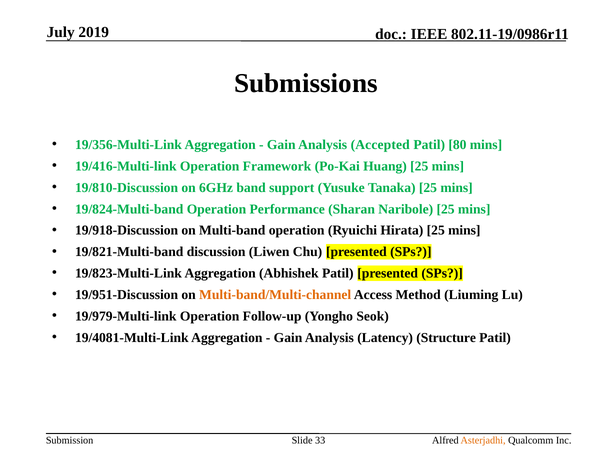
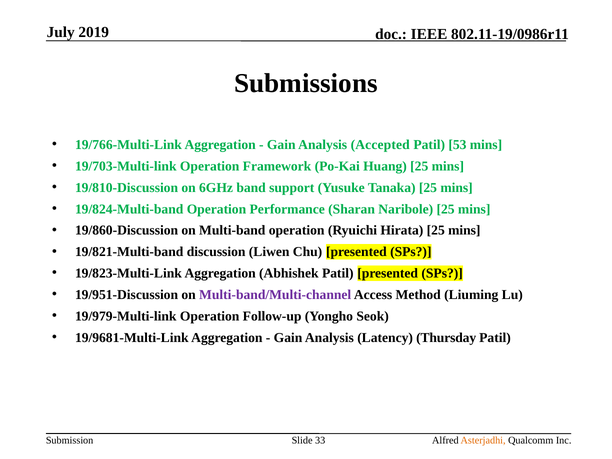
19/356-Multi-Link: 19/356-Multi-Link -> 19/766-Multi-Link
80: 80 -> 53
19/416-Multi-link: 19/416-Multi-link -> 19/703-Multi-link
19/918-Discussion: 19/918-Discussion -> 19/860-Discussion
Multi-band/Multi-channel colour: orange -> purple
19/4081-Multi-Link: 19/4081-Multi-Link -> 19/9681-Multi-Link
Structure: Structure -> Thursday
